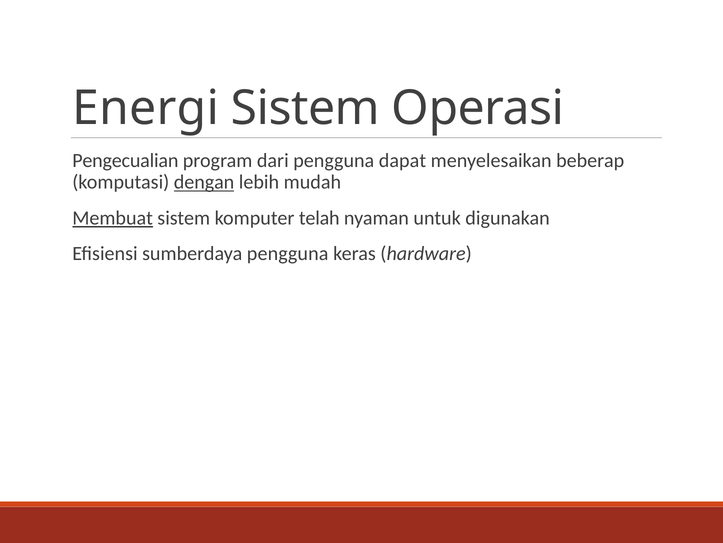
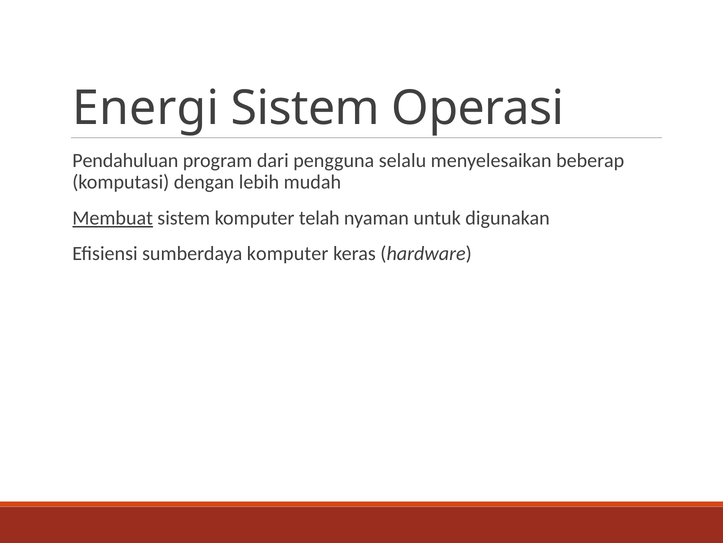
Pengecualian: Pengecualian -> Pendahuluan
dapat: dapat -> selalu
dengan underline: present -> none
sumberdaya pengguna: pengguna -> komputer
